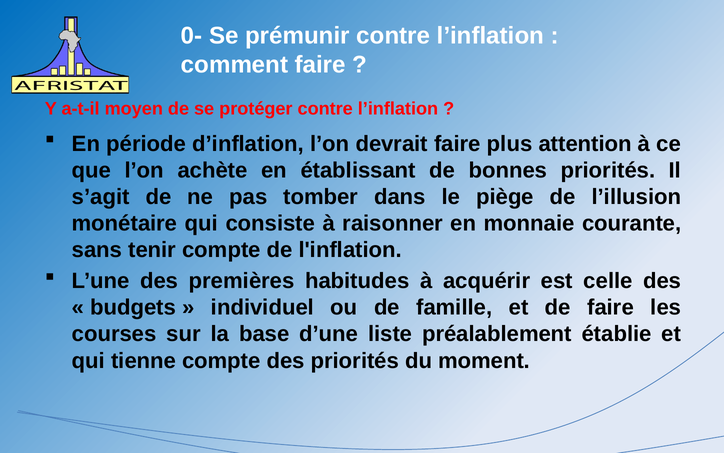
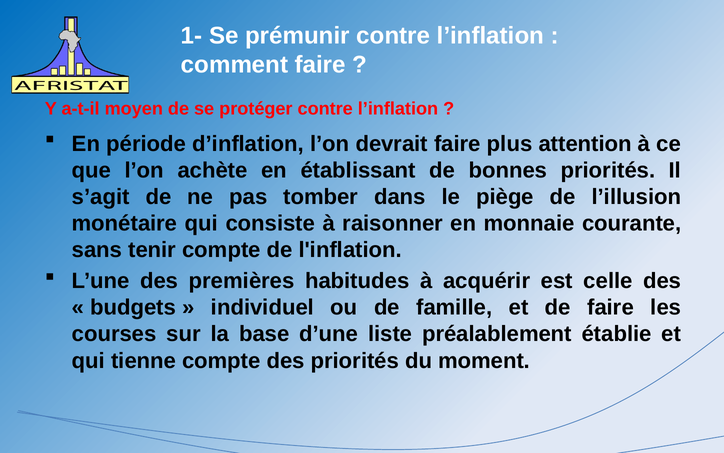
0-: 0- -> 1-
